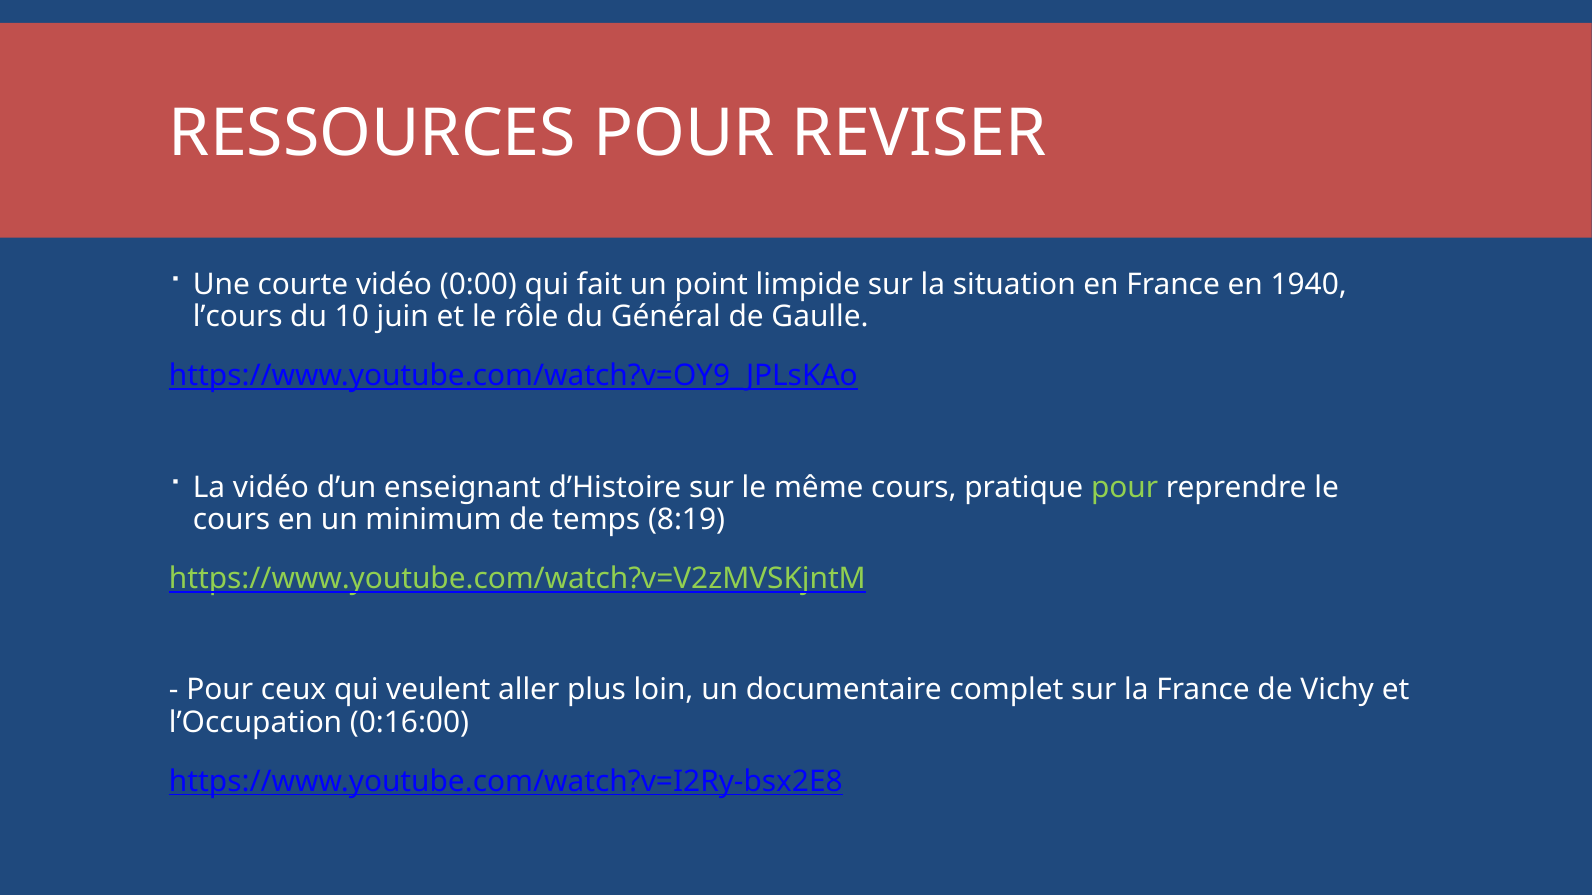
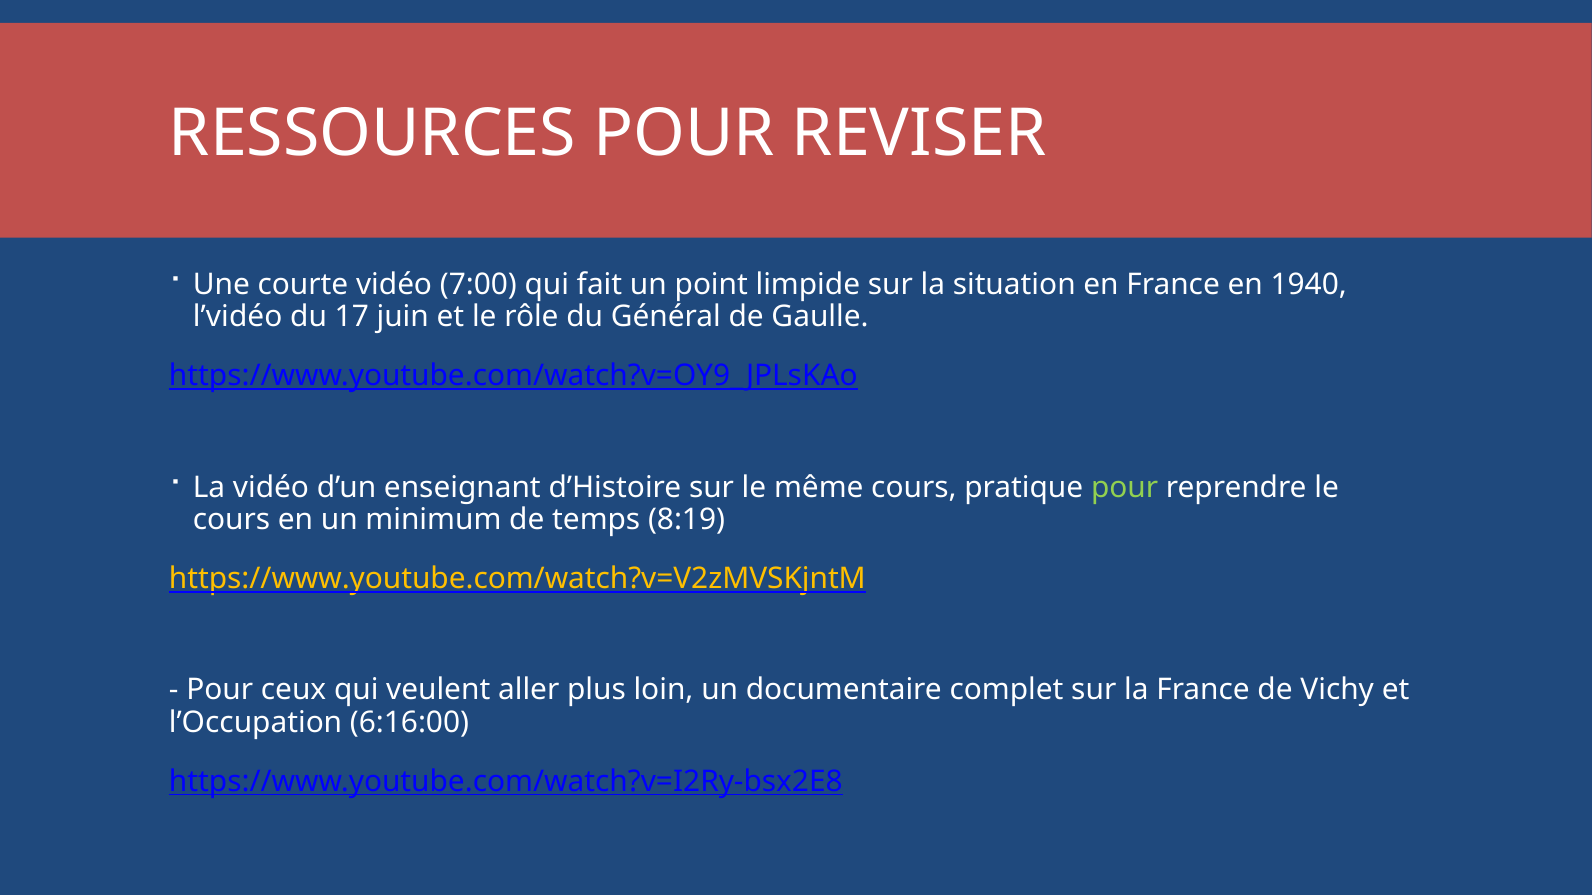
0:00: 0:00 -> 7:00
l’cours: l’cours -> l’vidéo
10: 10 -> 17
https://www.youtube.com/watch?v=V2zMVSKjntM colour: light green -> yellow
0:16:00: 0:16:00 -> 6:16:00
